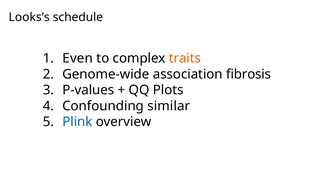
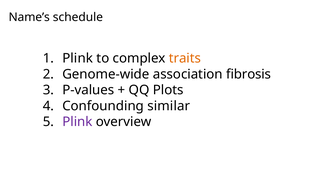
Looks’s: Looks’s -> Name’s
Even at (78, 58): Even -> Plink
Plink at (77, 122) colour: blue -> purple
